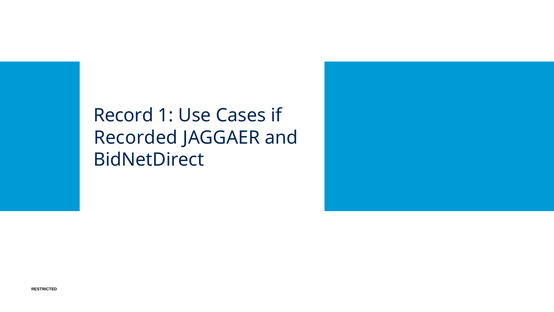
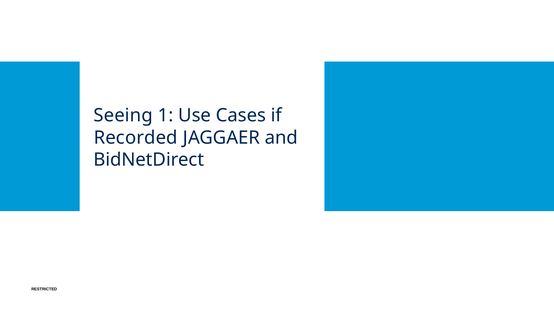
Record: Record -> Seeing
